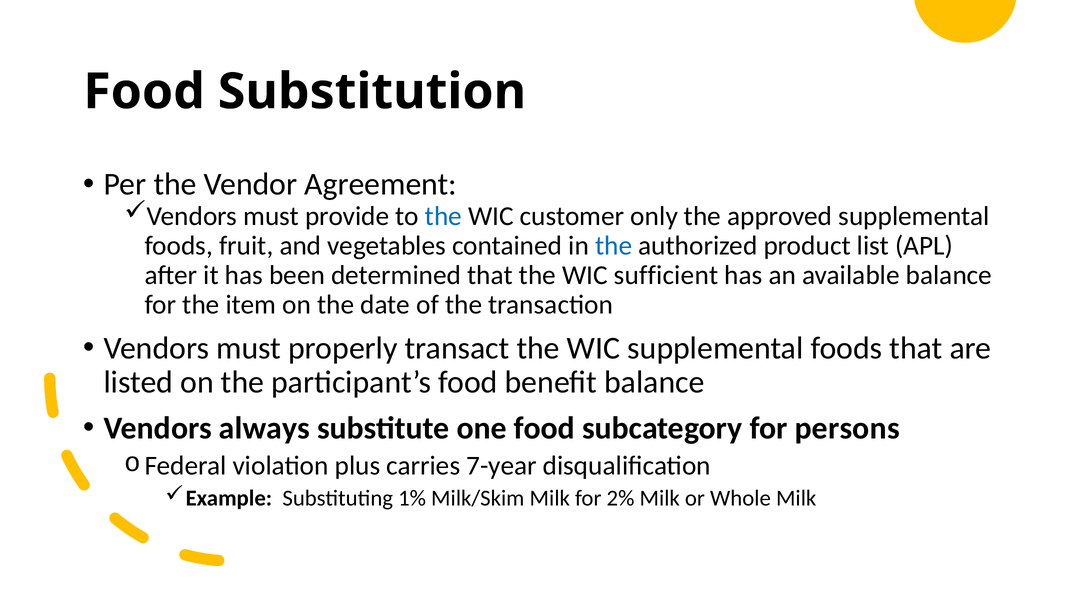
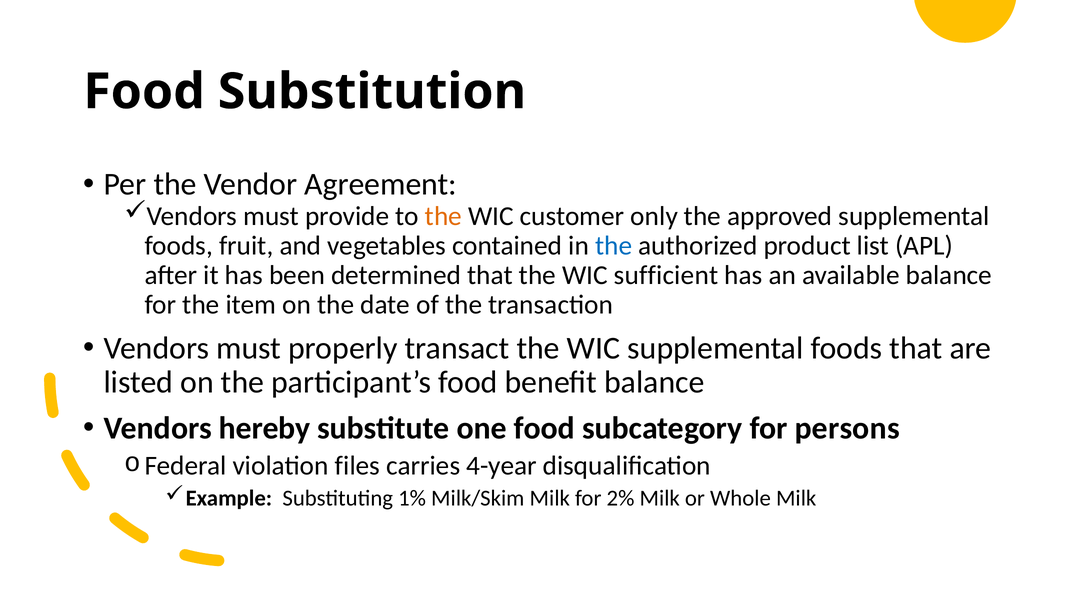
the at (443, 217) colour: blue -> orange
always: always -> hereby
plus: plus -> files
7-year: 7-year -> 4-year
